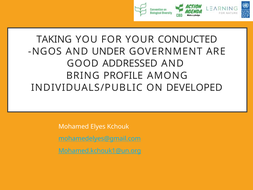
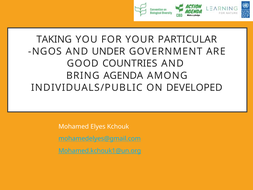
CONDUCTED: CONDUCTED -> PARTICULAR
ADDRESSED: ADDRESSED -> COUNTRIES
PROFILE: PROFILE -> AGENDA
